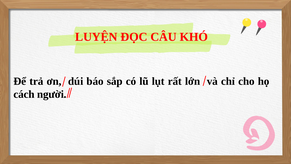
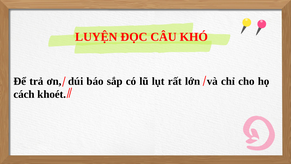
người: người -> khoét
